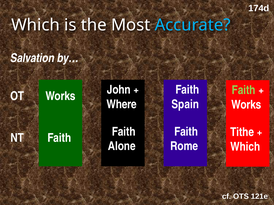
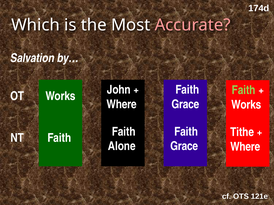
Accurate colour: light blue -> pink
Spain at (185, 105): Spain -> Grace
Rome at (184, 147): Rome -> Grace
Which at (245, 147): Which -> Where
